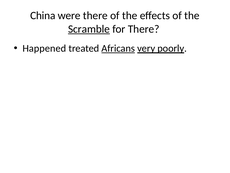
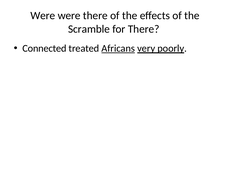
China at (43, 16): China -> Were
Scramble underline: present -> none
Happened: Happened -> Connected
